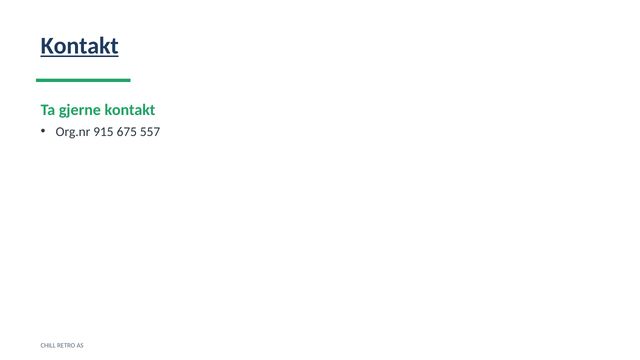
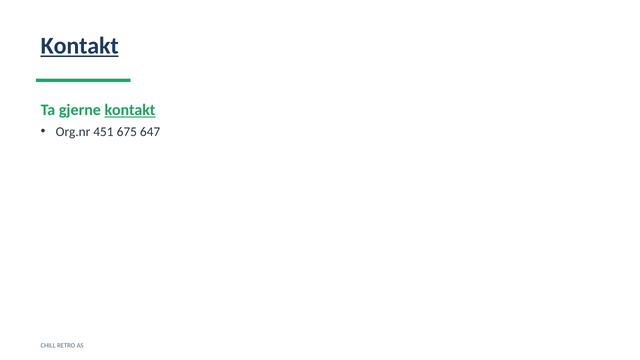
kontakt at (130, 110) underline: none -> present
915: 915 -> 451
557: 557 -> 647
